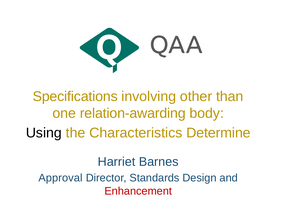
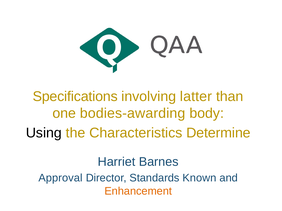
other: other -> latter
relation-awarding: relation-awarding -> bodies-awarding
Design: Design -> Known
Enhancement colour: red -> orange
